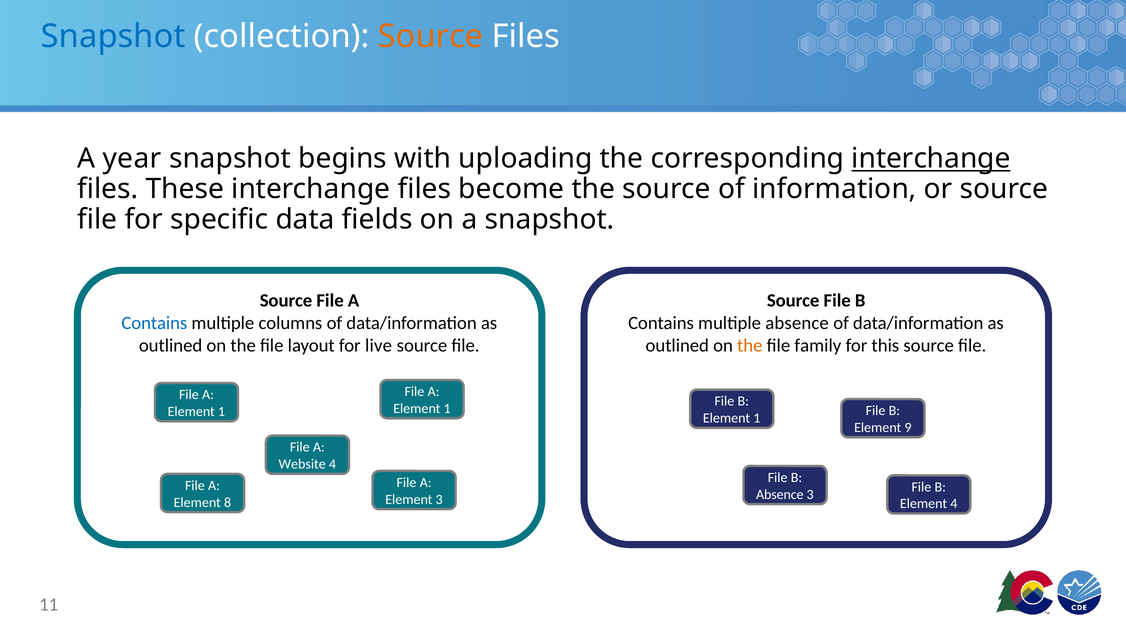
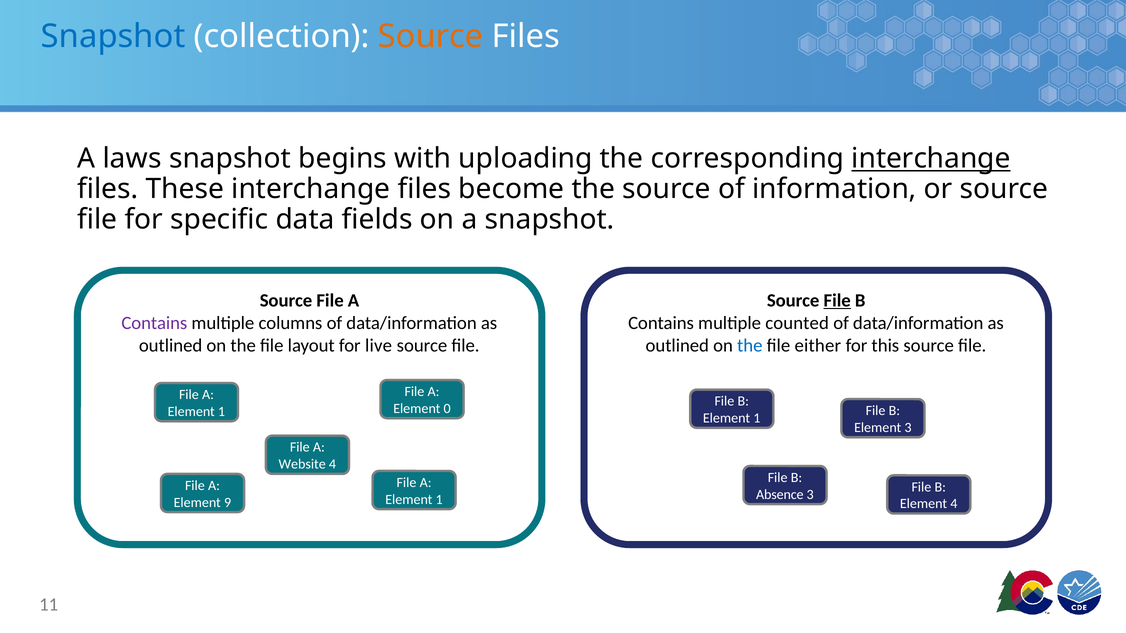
year: year -> laws
File at (837, 301) underline: none -> present
Contains at (154, 323) colour: blue -> purple
multiple absence: absence -> counted
the at (750, 346) colour: orange -> blue
family: family -> either
1 at (447, 409): 1 -> 0
Element 9: 9 -> 3
3 at (439, 500): 3 -> 1
8: 8 -> 9
